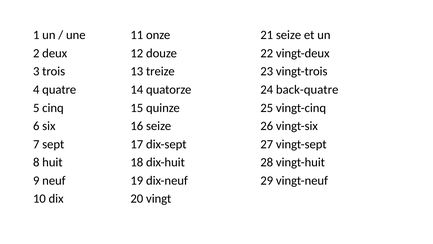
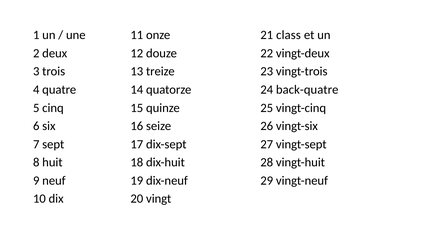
21 seize: seize -> class
